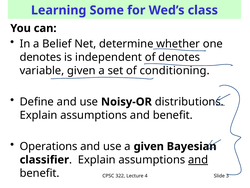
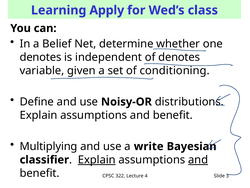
Some: Some -> Apply
Operations: Operations -> Multiplying
a given: given -> write
Explain at (97, 159) underline: none -> present
